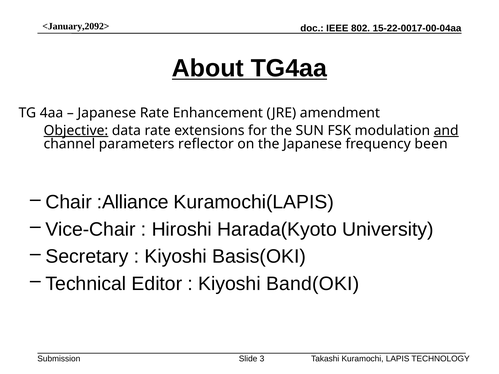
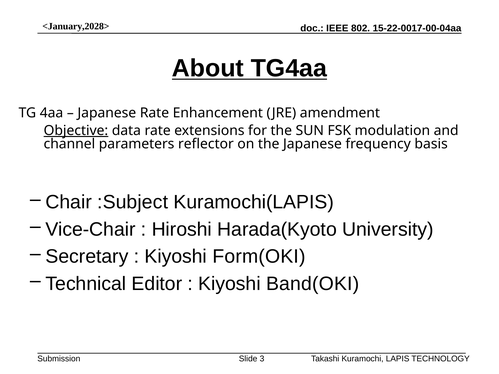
<January,2092>: <January,2092> -> <January,2028>
and underline: present -> none
been: been -> basis
:Alliance: :Alliance -> :Subject
Basis(OKI: Basis(OKI -> Form(OKI
